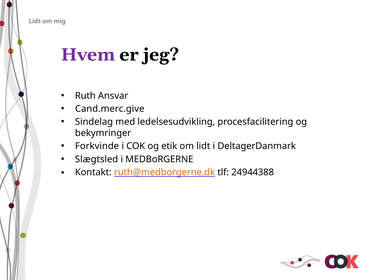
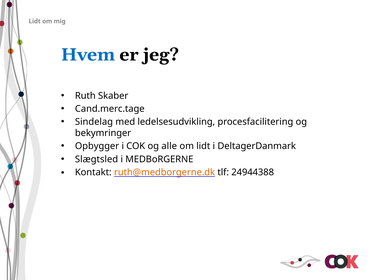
Hvem colour: purple -> blue
Ansvar: Ansvar -> Skaber
Cand.merc.give: Cand.merc.give -> Cand.merc.tage
Forkvinde: Forkvinde -> Opbygger
etik: etik -> alle
